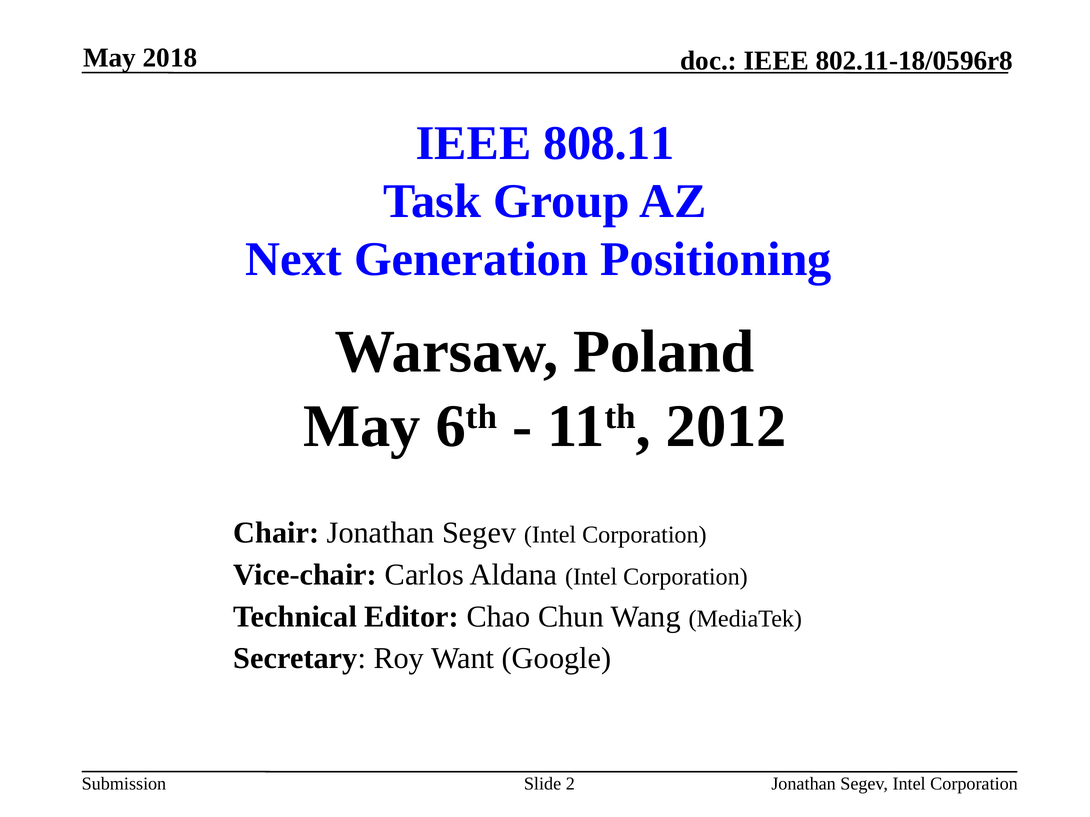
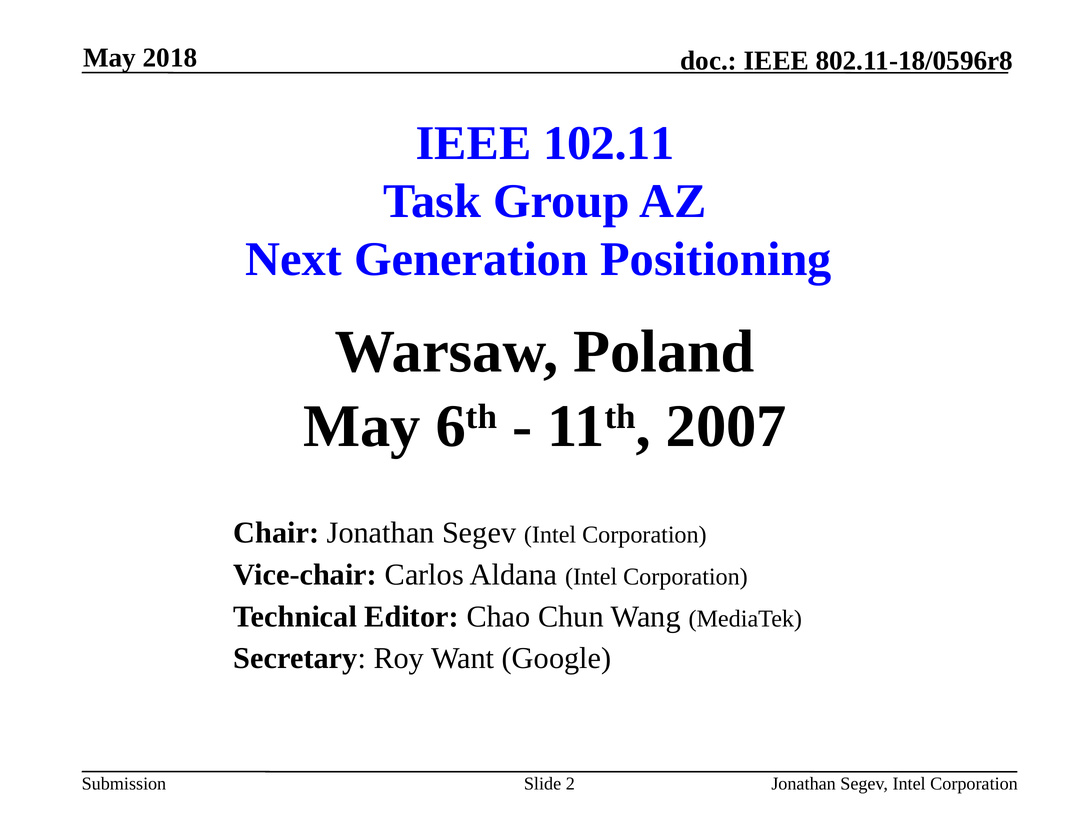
808.11: 808.11 -> 102.11
2012: 2012 -> 2007
